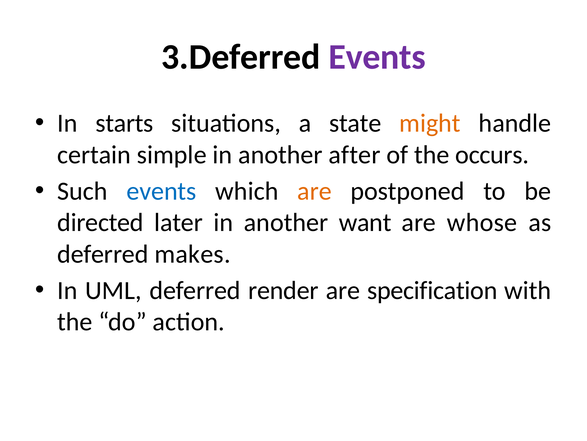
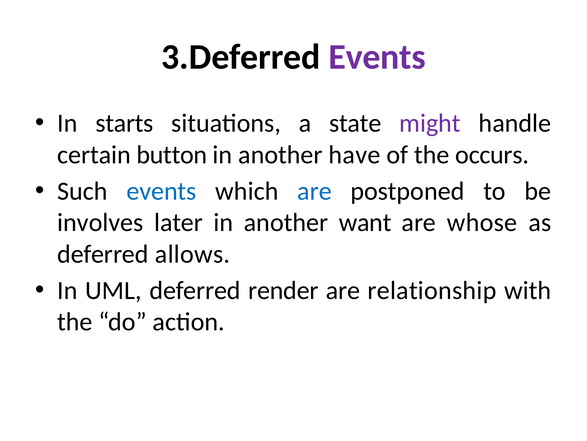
might colour: orange -> purple
simple: simple -> button
after: after -> have
are at (314, 191) colour: orange -> blue
directed: directed -> involves
makes: makes -> allows
specification: specification -> relationship
